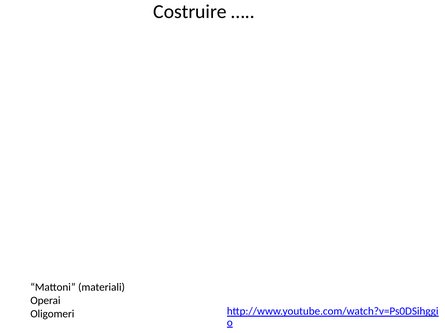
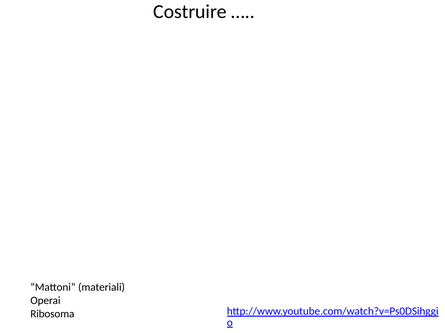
Oligomeri: Oligomeri -> Ribosoma
